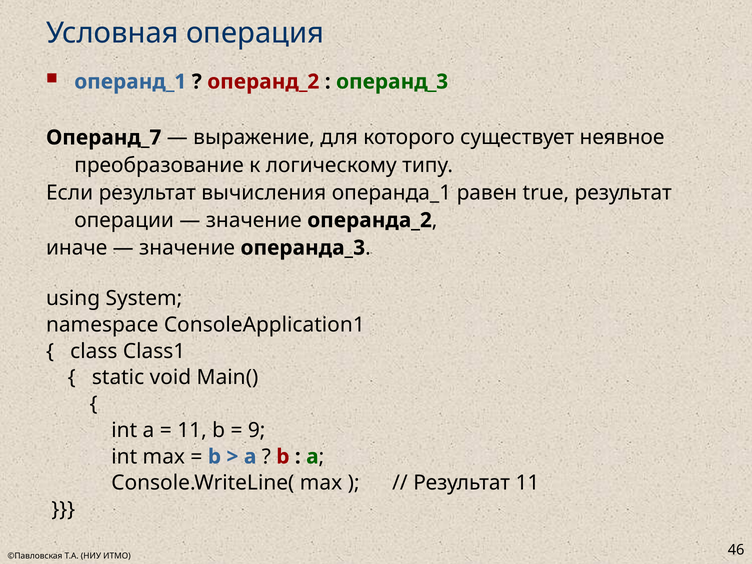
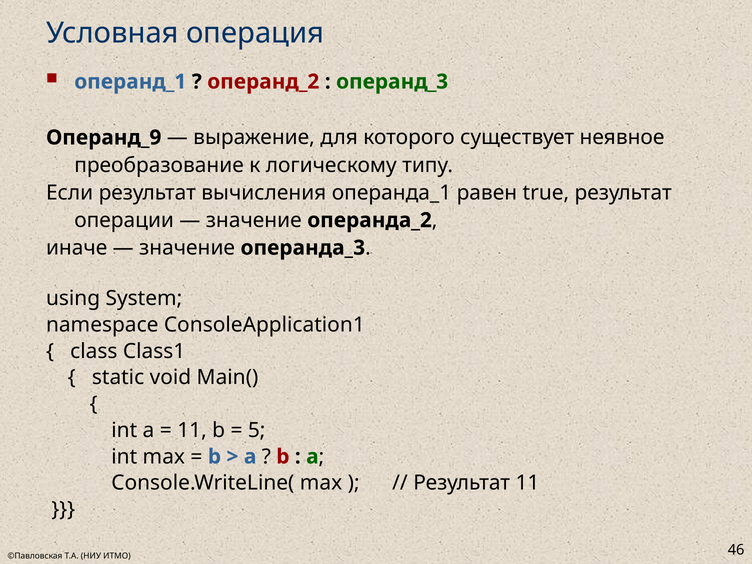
Операнд_7: Операнд_7 -> Операнд_9
9: 9 -> 5
